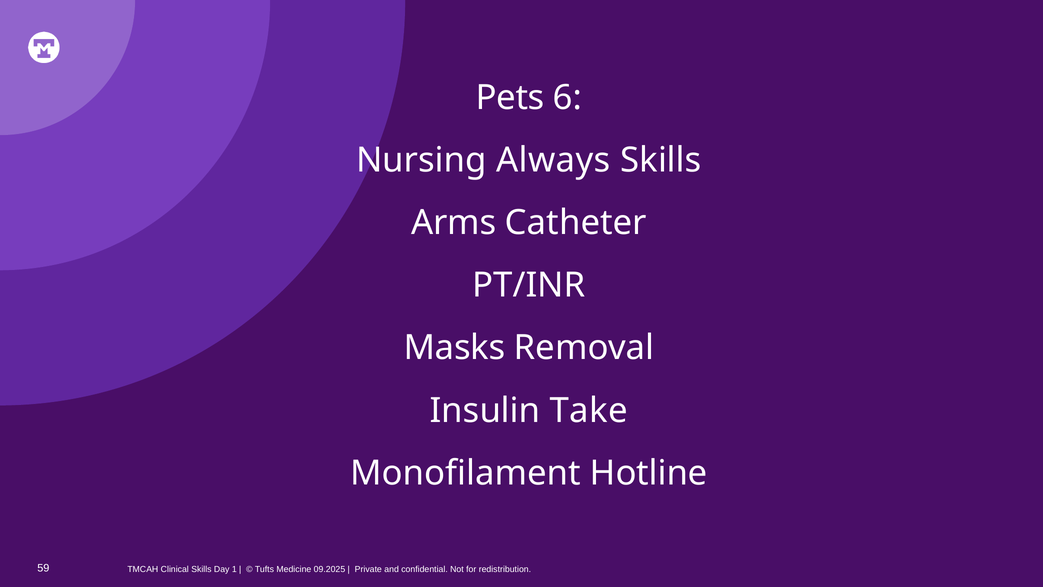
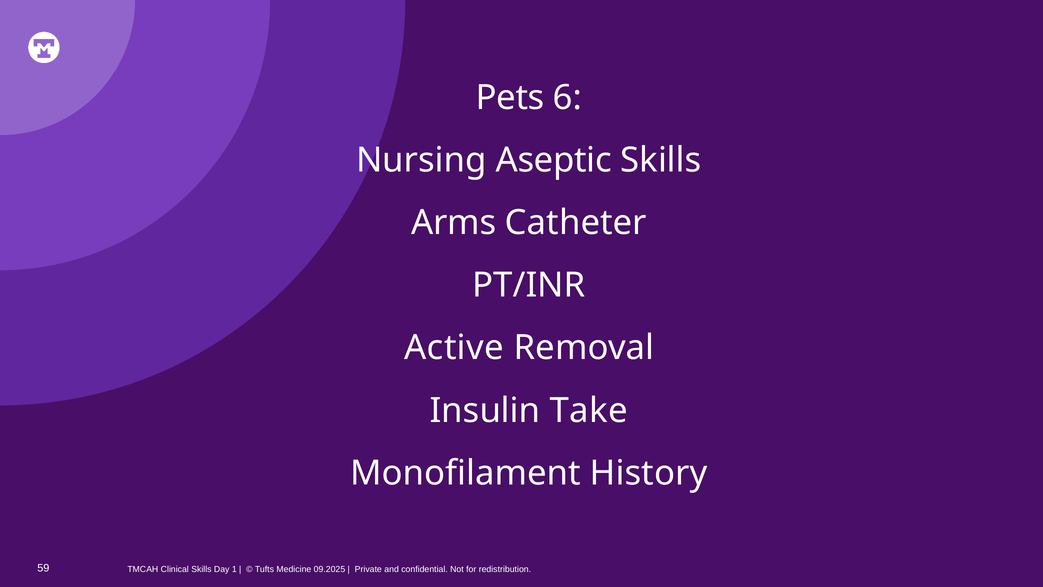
Always: Always -> Aseptic
Masks: Masks -> Active
Hotline: Hotline -> History
